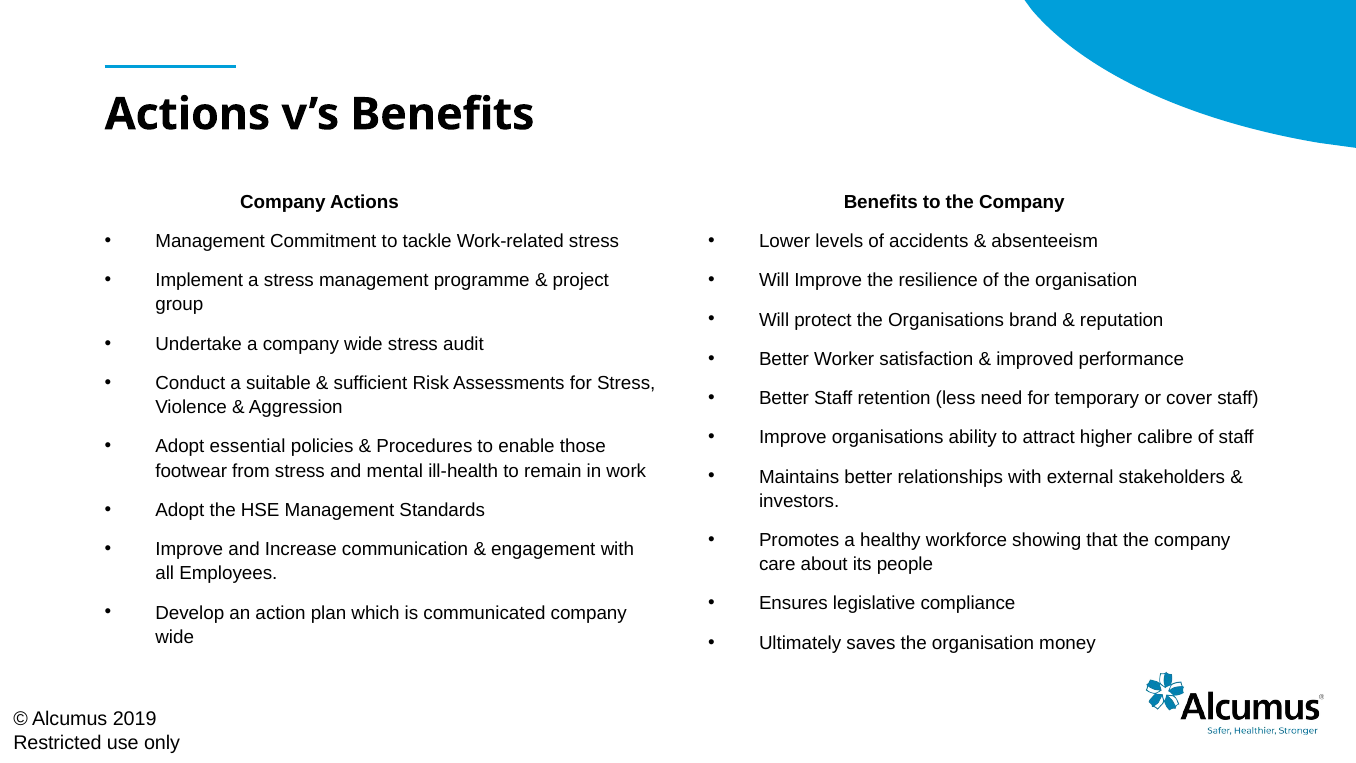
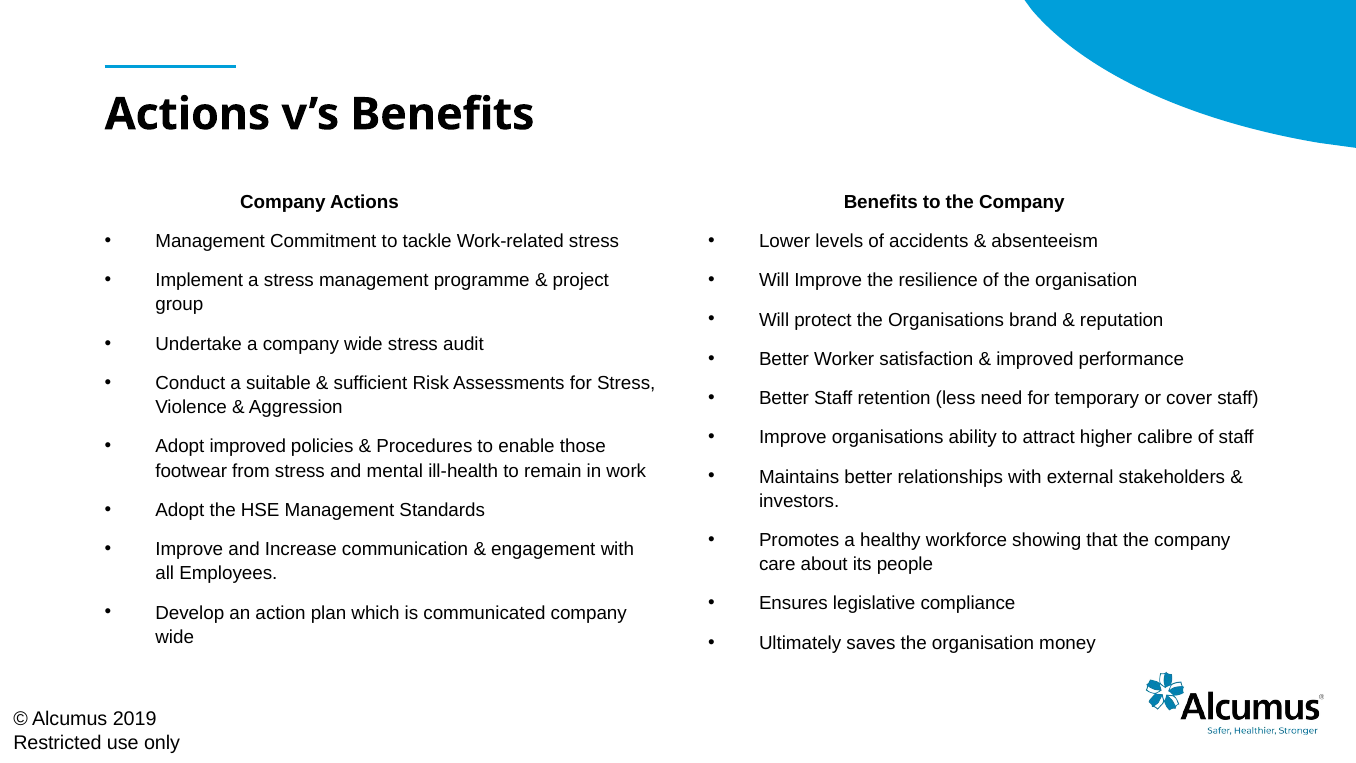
Adopt essential: essential -> improved
